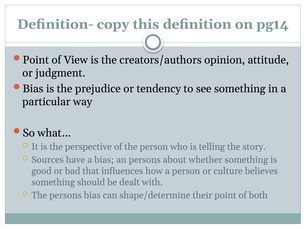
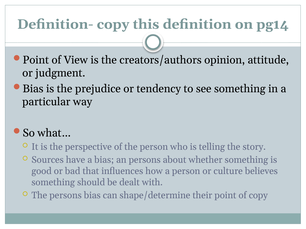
of both: both -> copy
